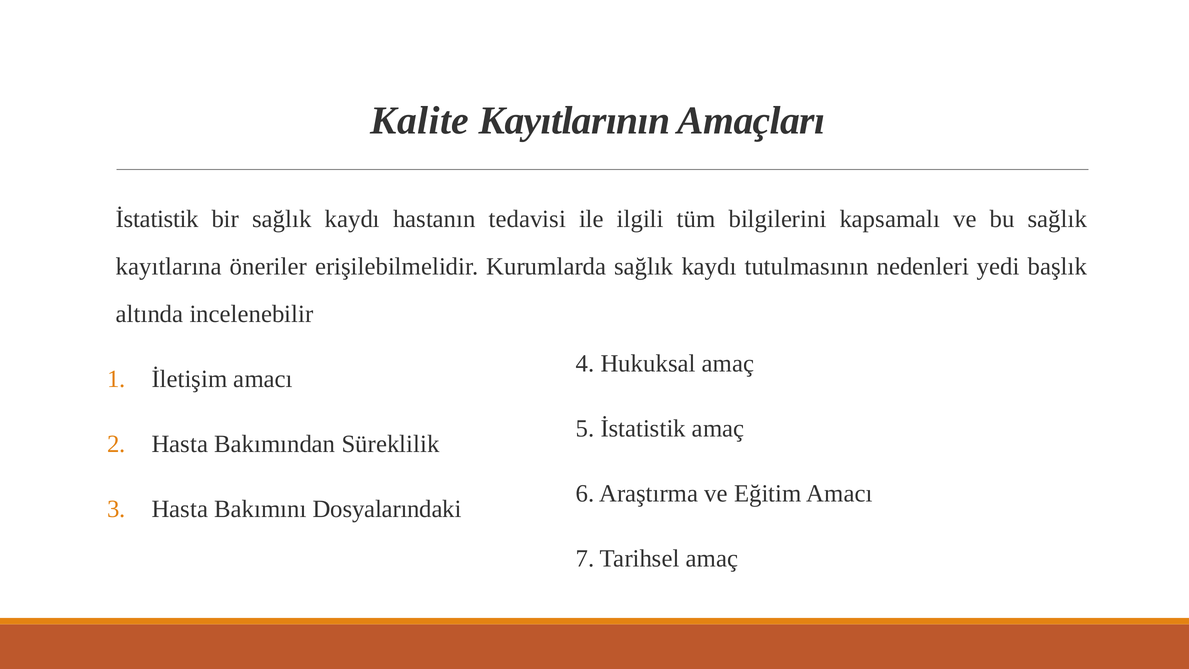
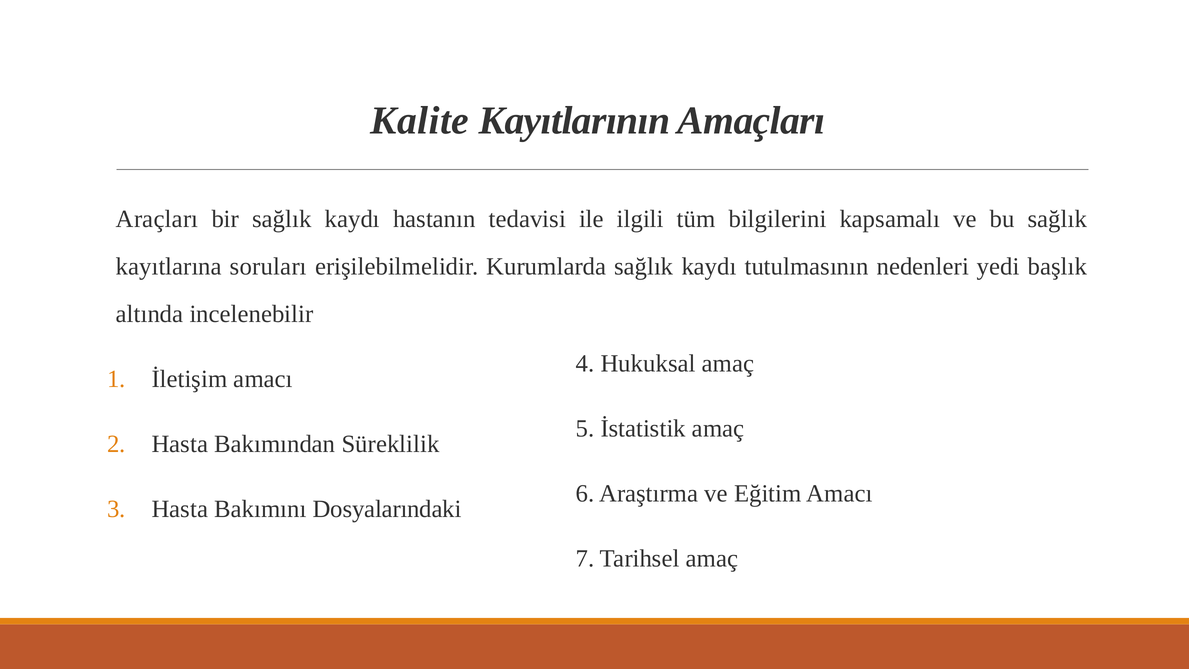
İstatistik at (157, 219): İstatistik -> Araçları
öneriler: öneriler -> soruları
